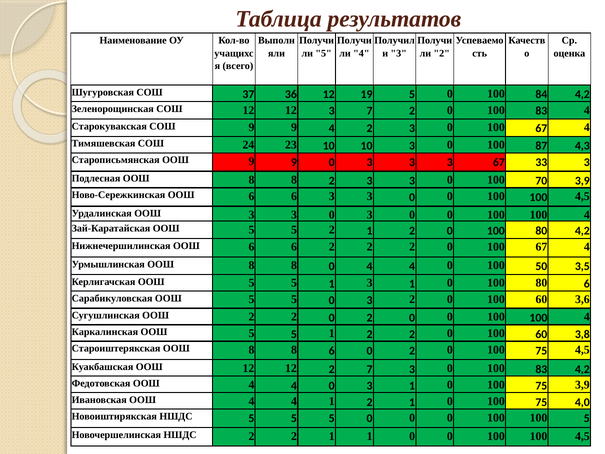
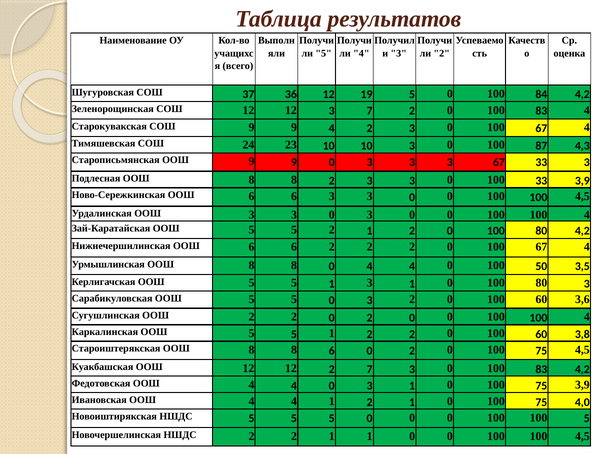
100 70: 70 -> 33
80 6: 6 -> 3
